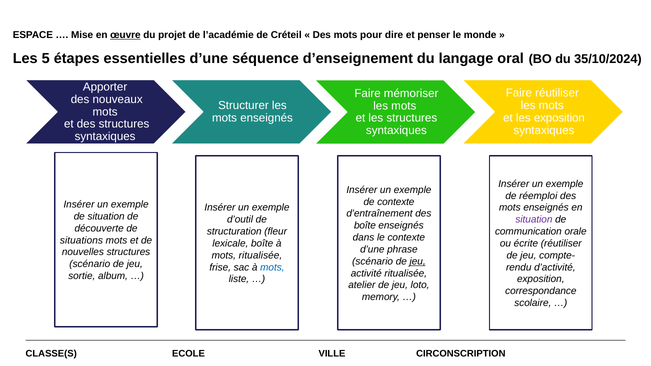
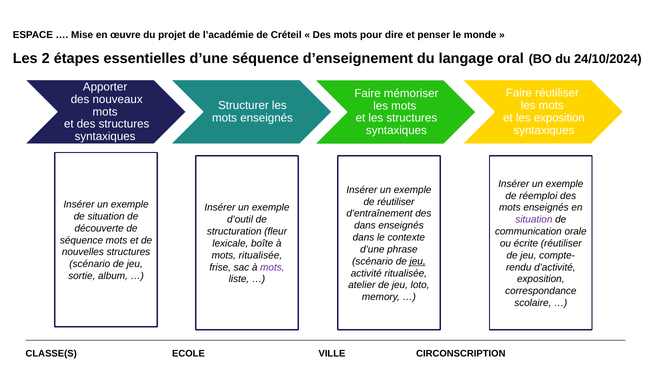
œuvre underline: present -> none
5: 5 -> 2
35/10/2024: 35/10/2024 -> 24/10/2024
de contexte: contexte -> réutiliser
boîte at (365, 226): boîte -> dans
situations at (81, 240): situations -> séquence
mots at (272, 267) colour: blue -> purple
